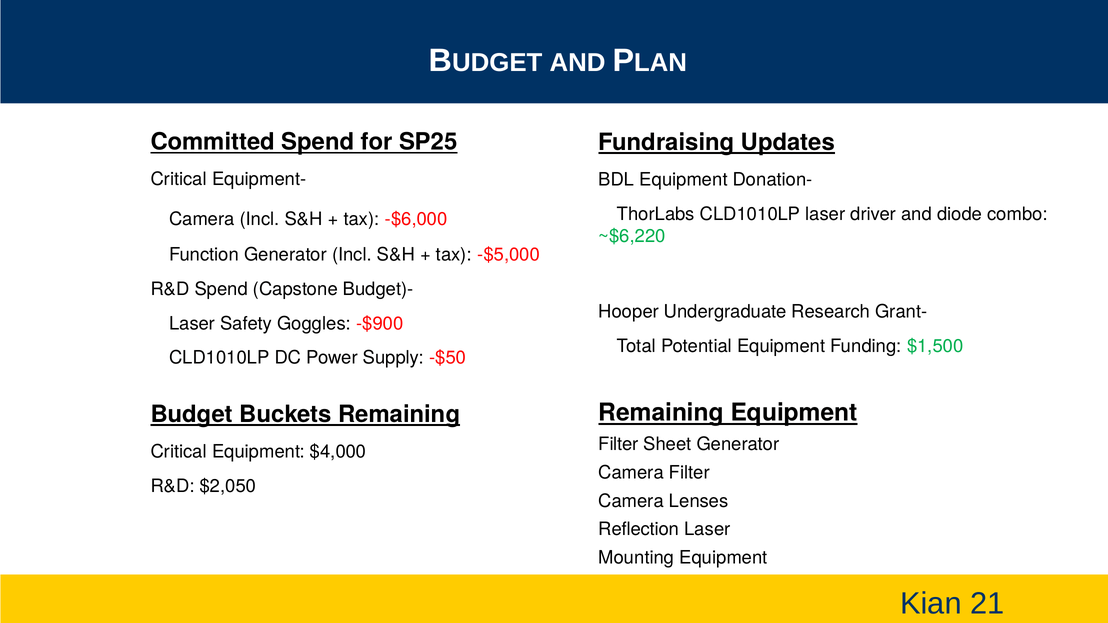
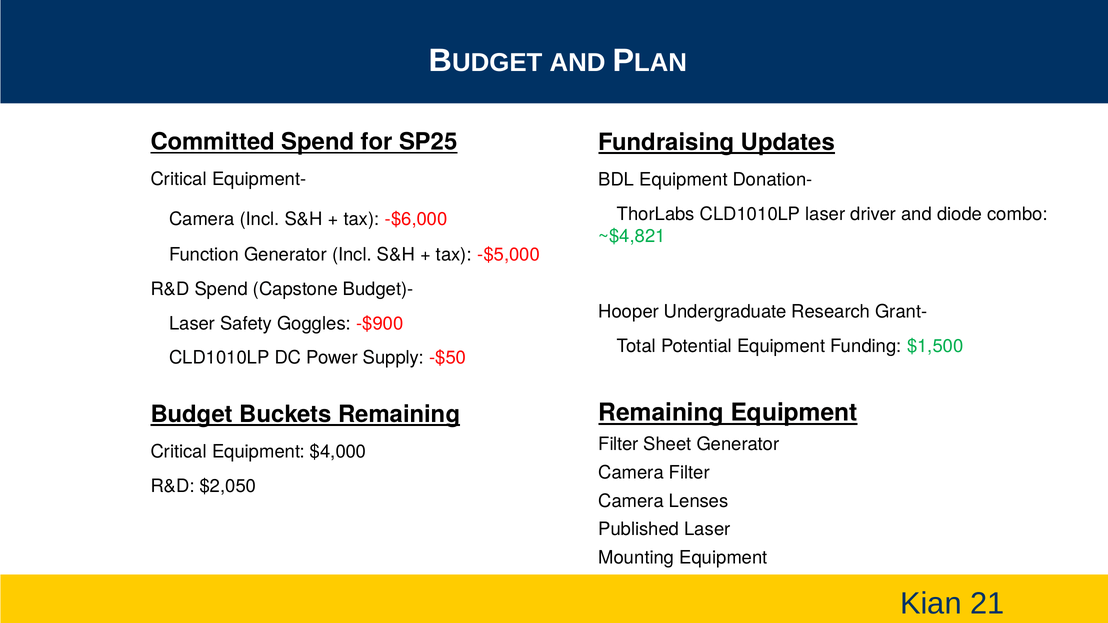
~$6,220: ~$6,220 -> ~$4,821
Reflection: Reflection -> Published
